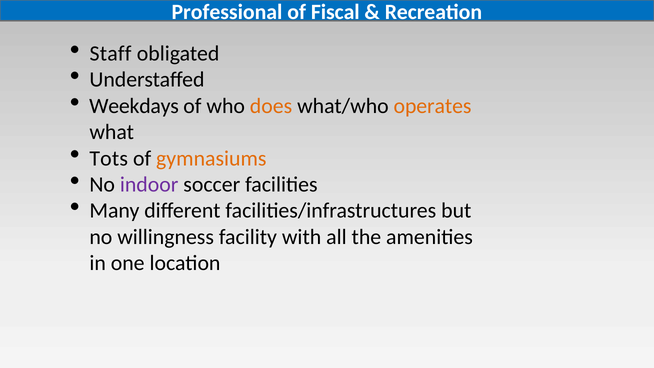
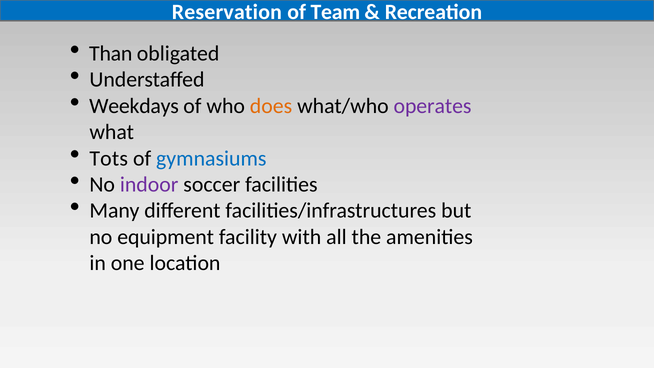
Professional: Professional -> Reservation
Fiscal: Fiscal -> Team
Staff: Staff -> Than
operates colour: orange -> purple
gymnasiums colour: orange -> blue
willingness: willingness -> equipment
